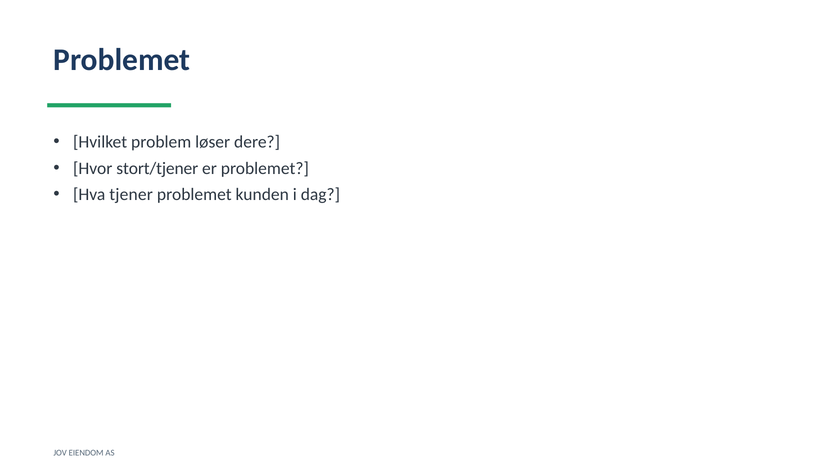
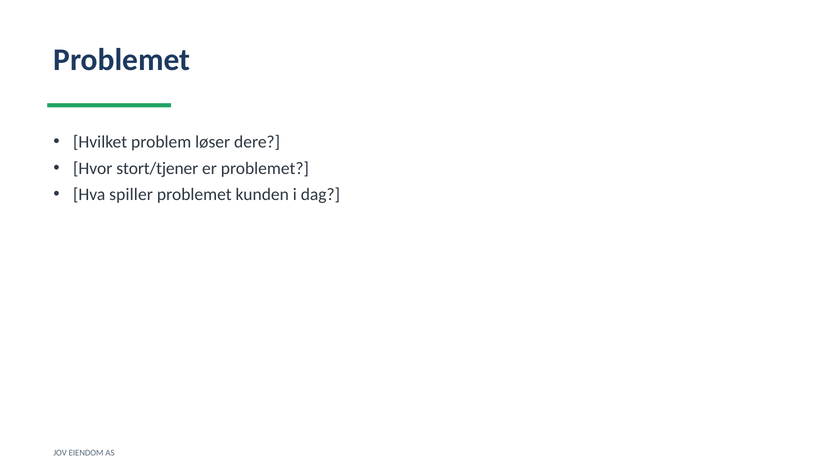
tjener: tjener -> spiller
